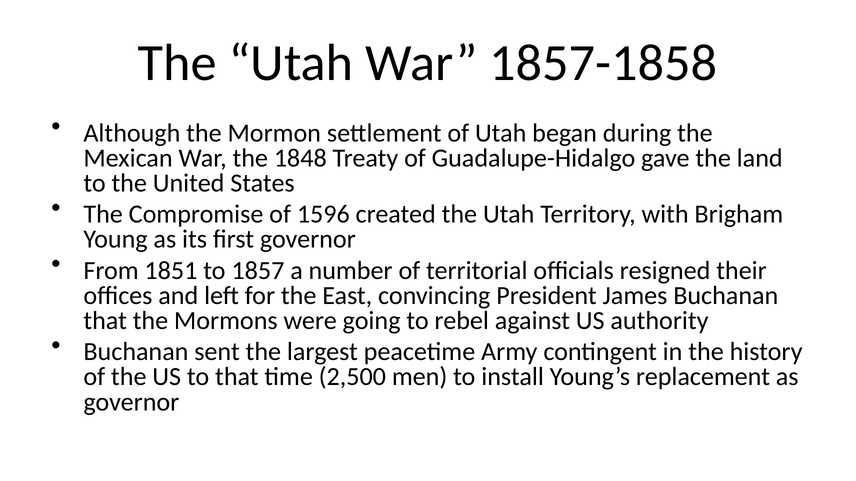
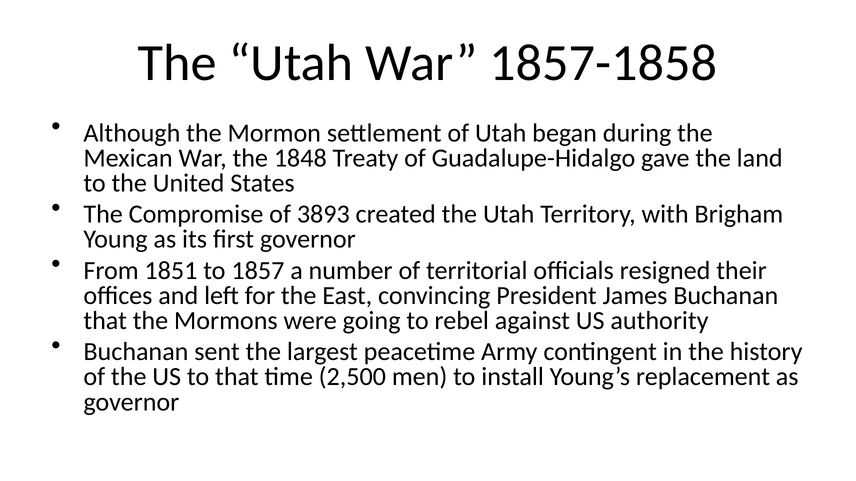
1596: 1596 -> 3893
